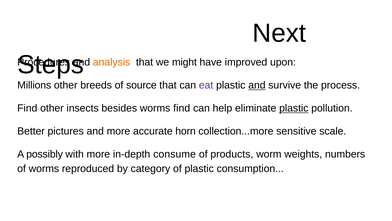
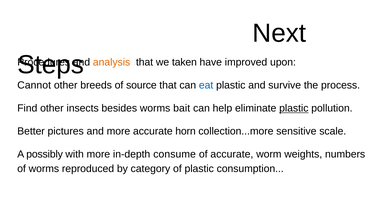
might: might -> taken
Millions: Millions -> Cannot
eat colour: purple -> blue
and at (257, 85) underline: present -> none
worms find: find -> bait
of products: products -> accurate
